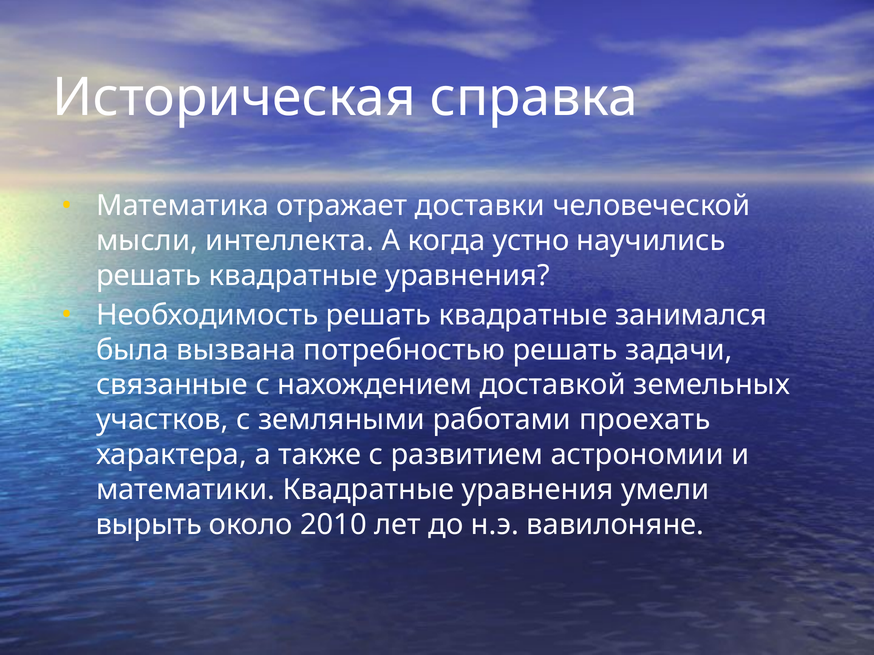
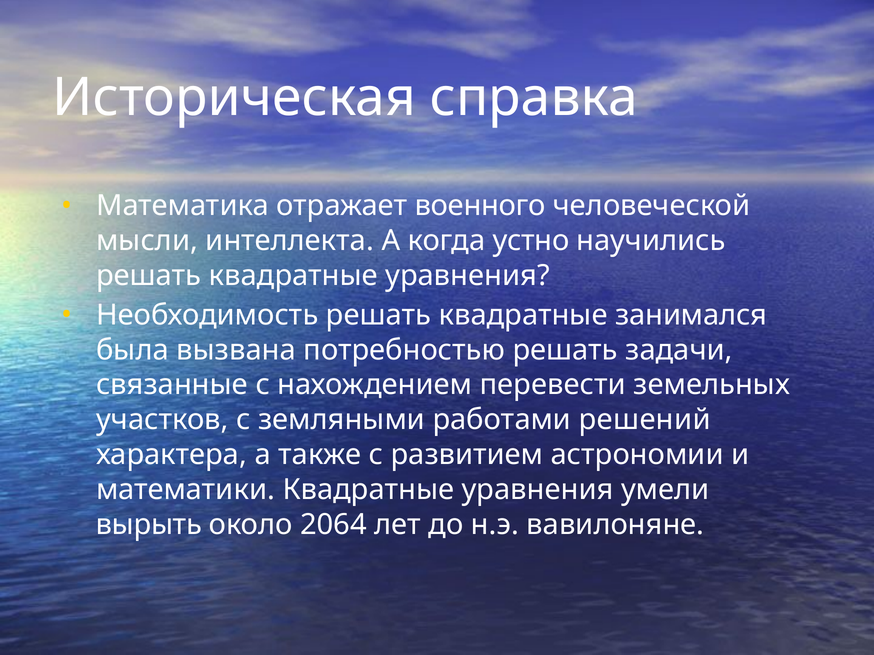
доставки: доставки -> военного
доставкой: доставкой -> перевести
проехать: проехать -> решений
2010: 2010 -> 2064
